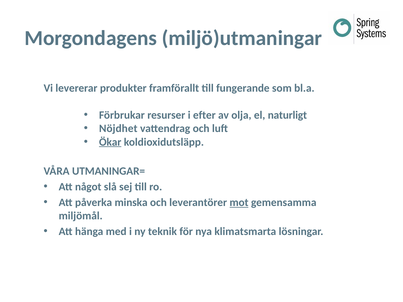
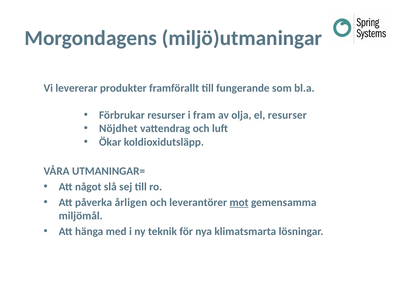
efter: efter -> fram
el naturligt: naturligt -> resurser
Ökar underline: present -> none
minska: minska -> årligen
